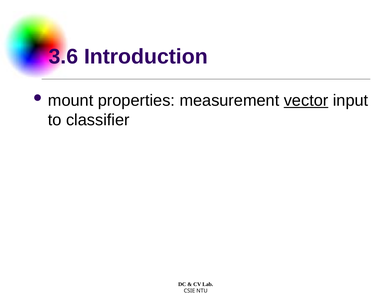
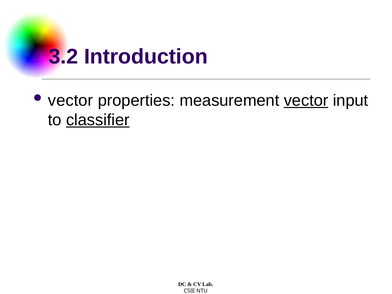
3.6: 3.6 -> 3.2
mount at (71, 100): mount -> vector
classifier underline: none -> present
